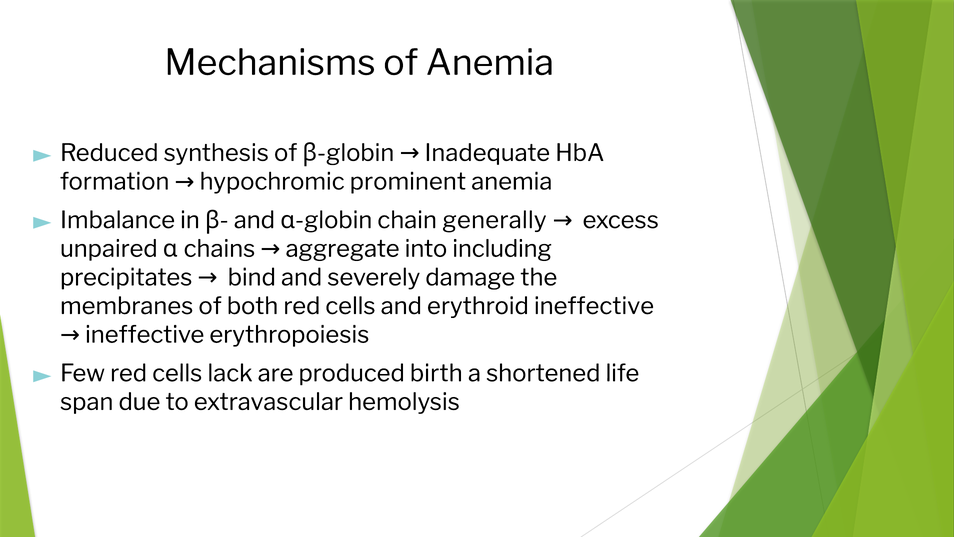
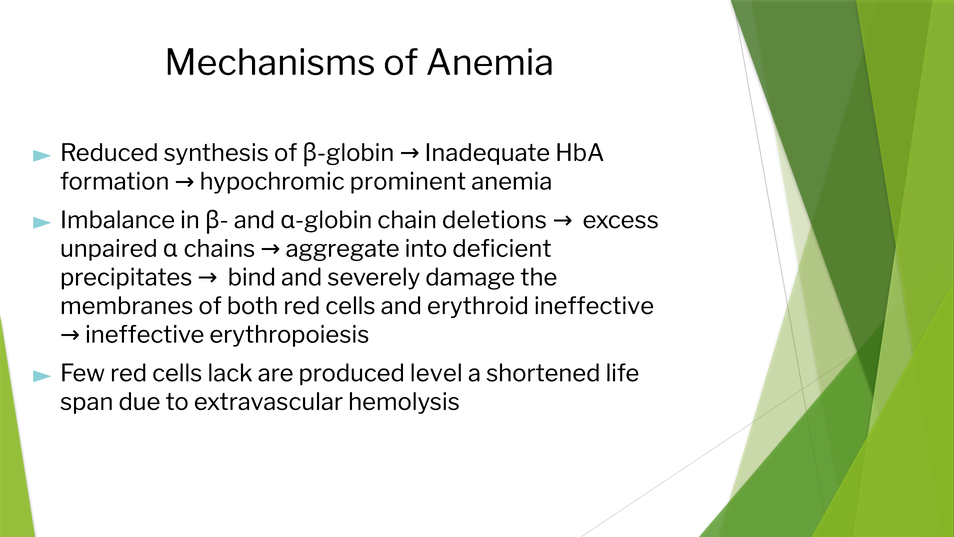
generally: generally -> deletions
including: including -> deficient
birth: birth -> level
